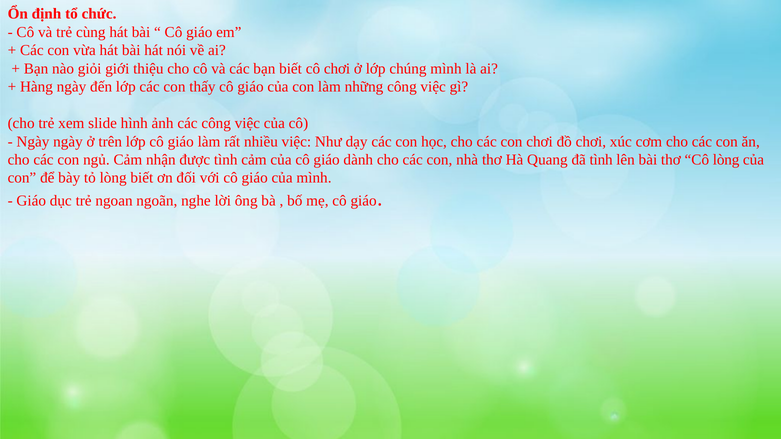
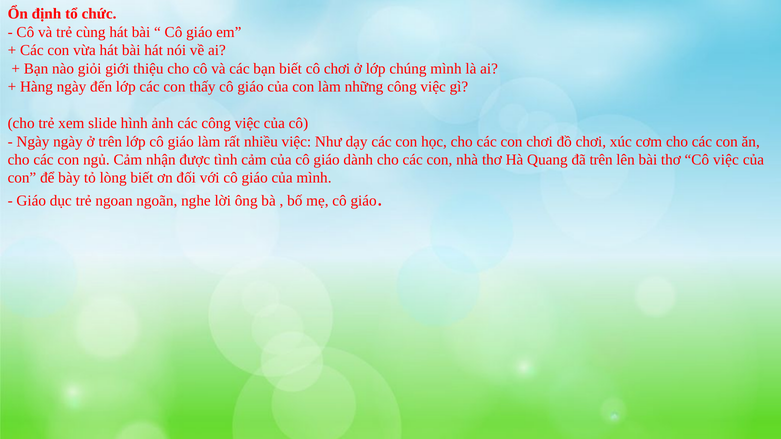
đã tình: tình -> trên
Cô lòng: lòng -> việc
